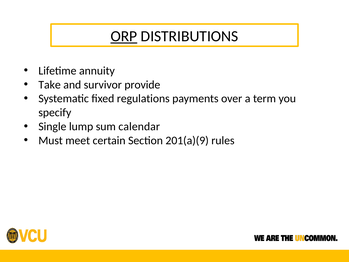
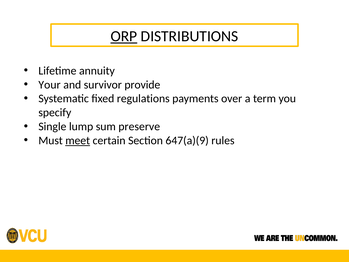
Take: Take -> Your
calendar: calendar -> preserve
meet underline: none -> present
201(a)(9: 201(a)(9 -> 647(a)(9
